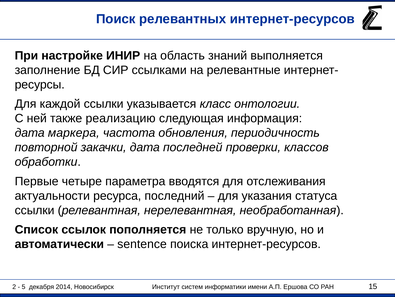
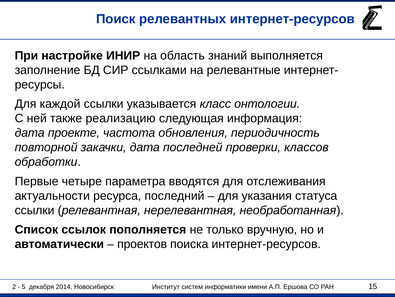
маркера: маркера -> проекте
sentence: sentence -> проектов
